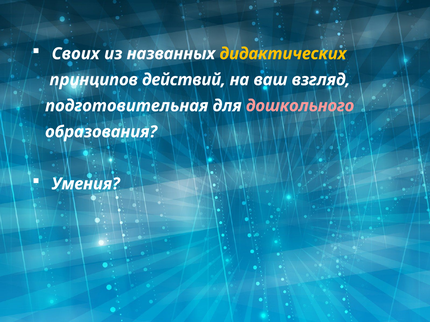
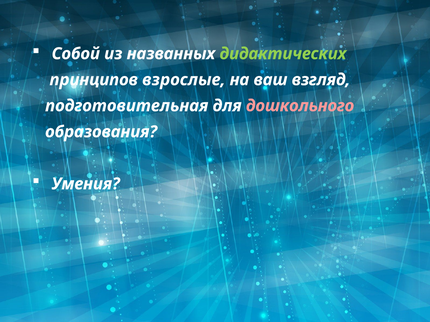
Своих: Своих -> Собой
дидактических colour: yellow -> light green
действий: действий -> взрослые
